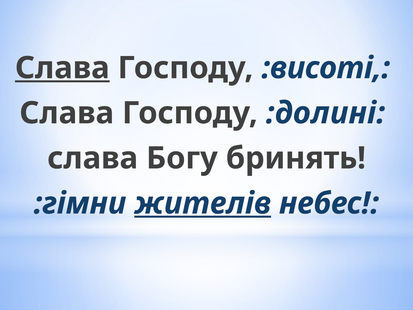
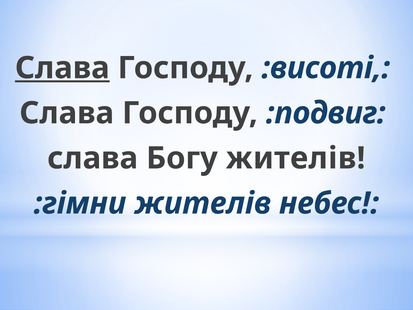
:долині: :долині -> :подвиг
Богу бринять: бринять -> жителів
жителів at (203, 203) underline: present -> none
